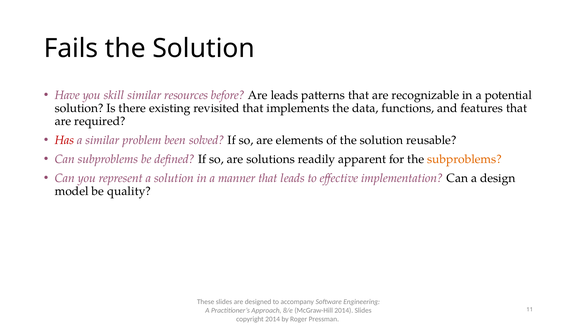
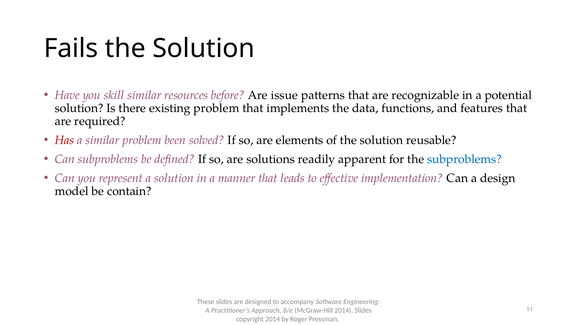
Are leads: leads -> issue
existing revisited: revisited -> problem
subproblems at (464, 159) colour: orange -> blue
quality: quality -> contain
